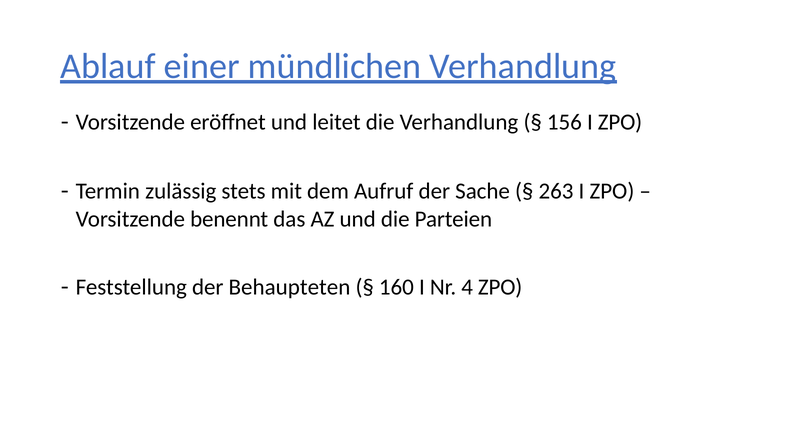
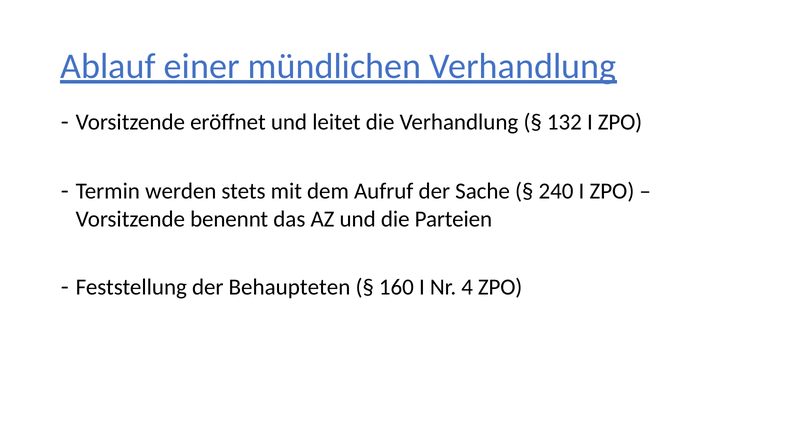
156: 156 -> 132
zulässig: zulässig -> werden
263: 263 -> 240
